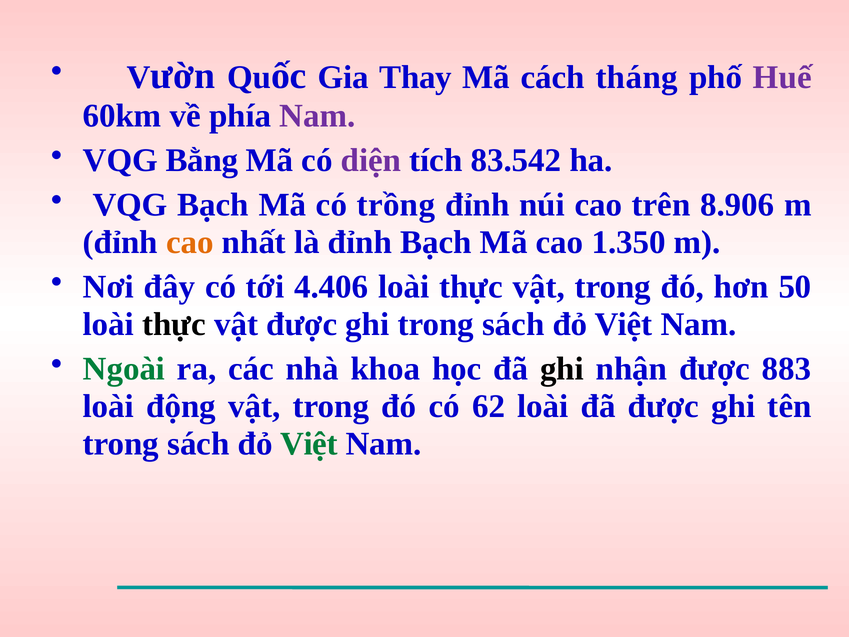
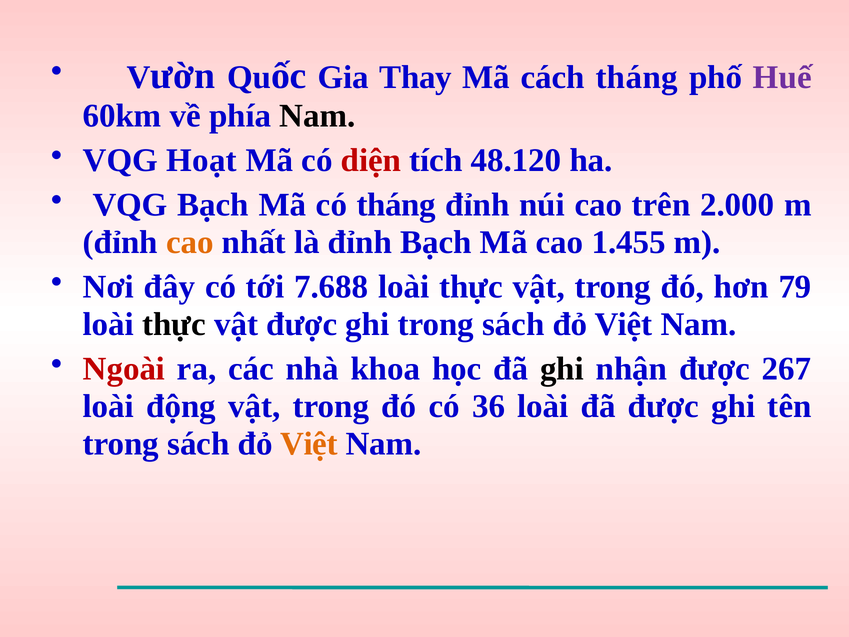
Nam at (317, 116) colour: purple -> black
Bằng: Bằng -> Hoạt
diện colour: purple -> red
83.542: 83.542 -> 48.120
có trồng: trồng -> tháng
8.906: 8.906 -> 2.000
1.350: 1.350 -> 1.455
4.406: 4.406 -> 7.688
50: 50 -> 79
Ngoài colour: green -> red
883: 883 -> 267
62: 62 -> 36
Việt at (309, 444) colour: green -> orange
